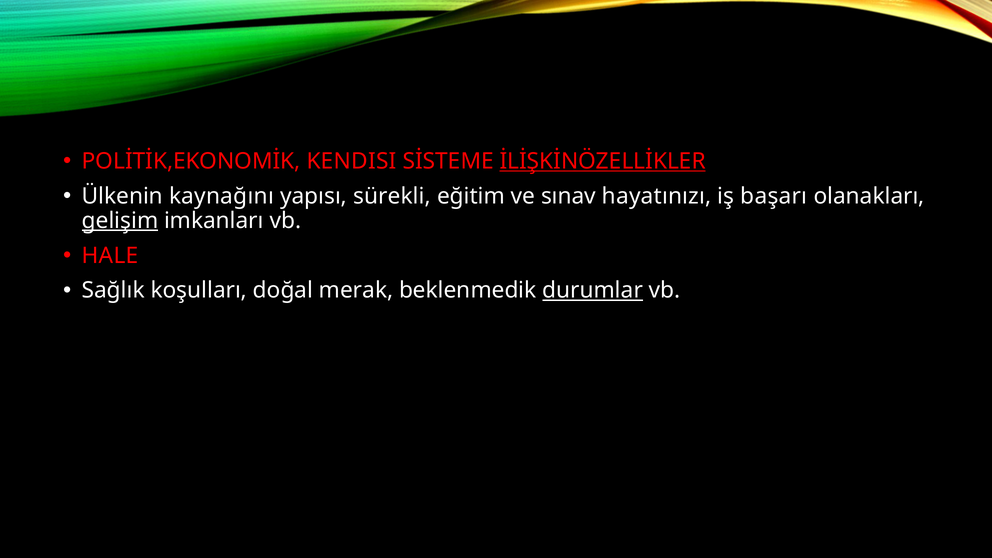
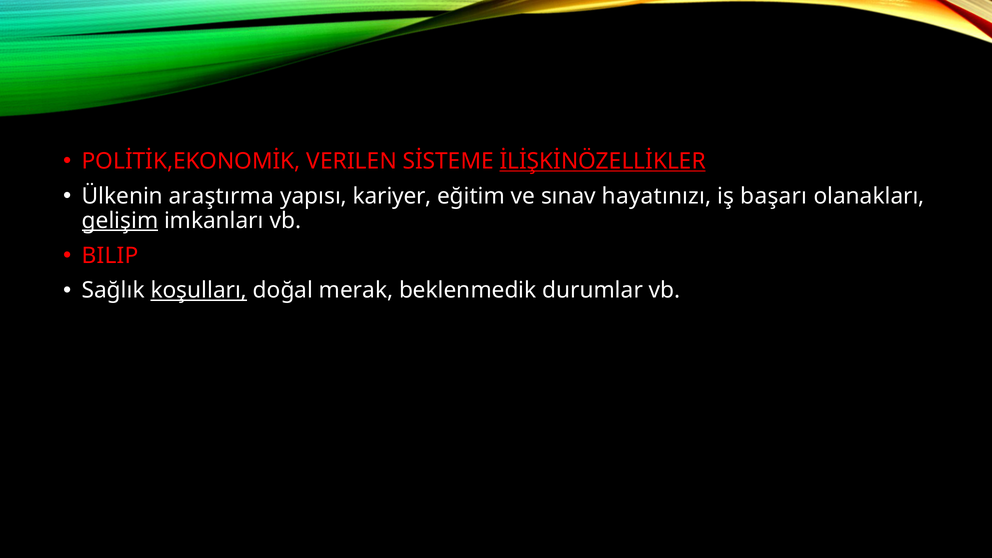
KENDISI: KENDISI -> VERILEN
kaynağını: kaynağını -> araştırma
sürekli: sürekli -> kariyer
HALE: HALE -> BILIP
koşulları underline: none -> present
durumlar underline: present -> none
